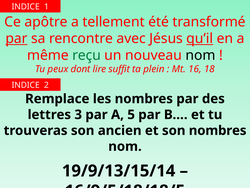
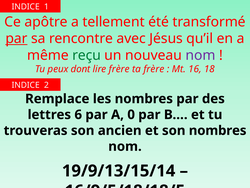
qu’il underline: present -> none
nom at (200, 55) colour: black -> purple
lire suffit: suffit -> frère
ta plein: plein -> frère
3: 3 -> 6
5: 5 -> 0
